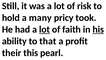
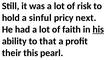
many: many -> sinful
took: took -> next
lot at (44, 29) underline: present -> none
